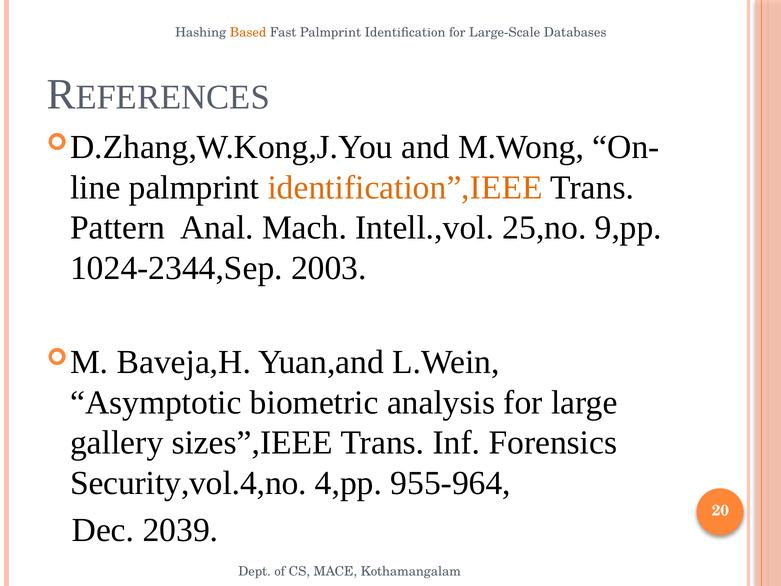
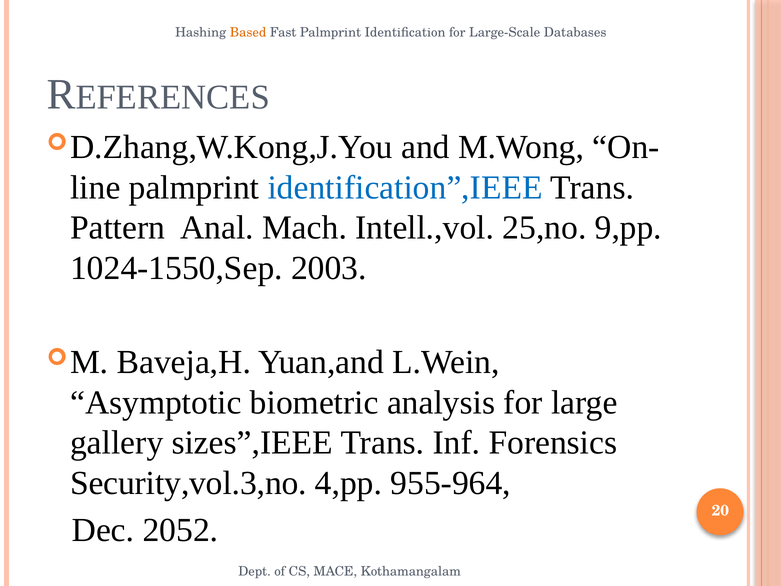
identification”,IEEE colour: orange -> blue
1024-2344,Sep: 1024-2344,Sep -> 1024-1550,Sep
Security,vol.4,no: Security,vol.4,no -> Security,vol.3,no
2039: 2039 -> 2052
